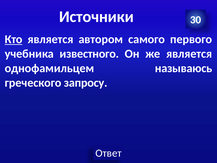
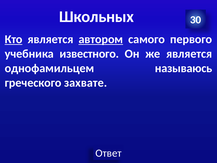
Источники: Источники -> Школьных
автором underline: none -> present
запросу: запросу -> захвате
